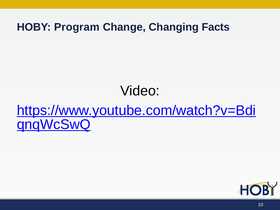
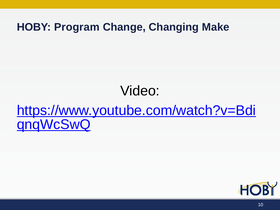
Facts: Facts -> Make
